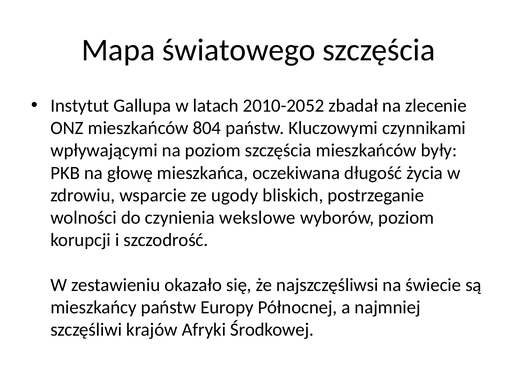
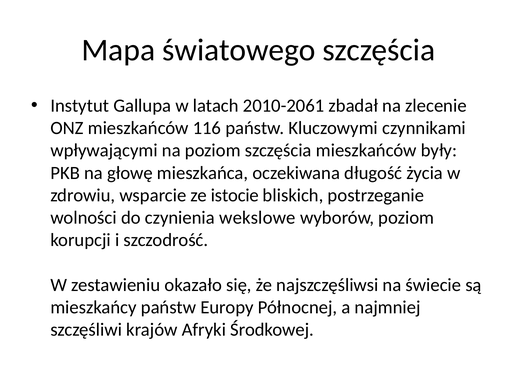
2010-2052: 2010-2052 -> 2010-2061
804: 804 -> 116
ugody: ugody -> istocie
